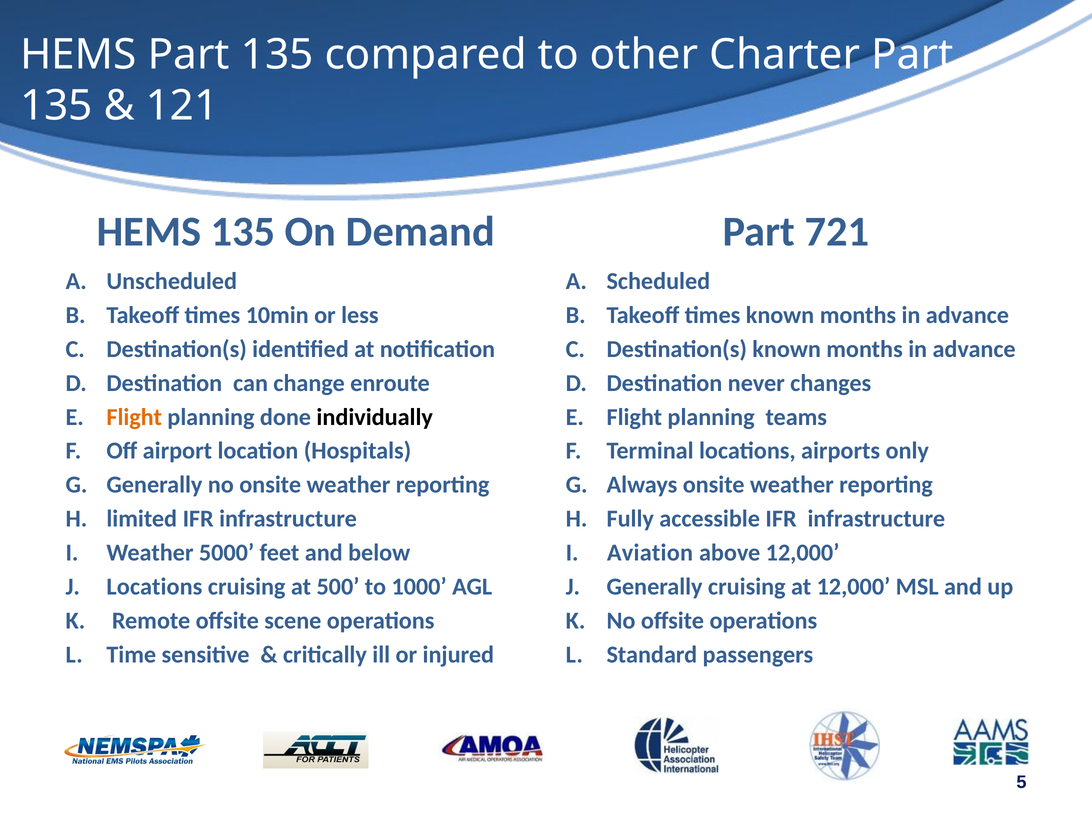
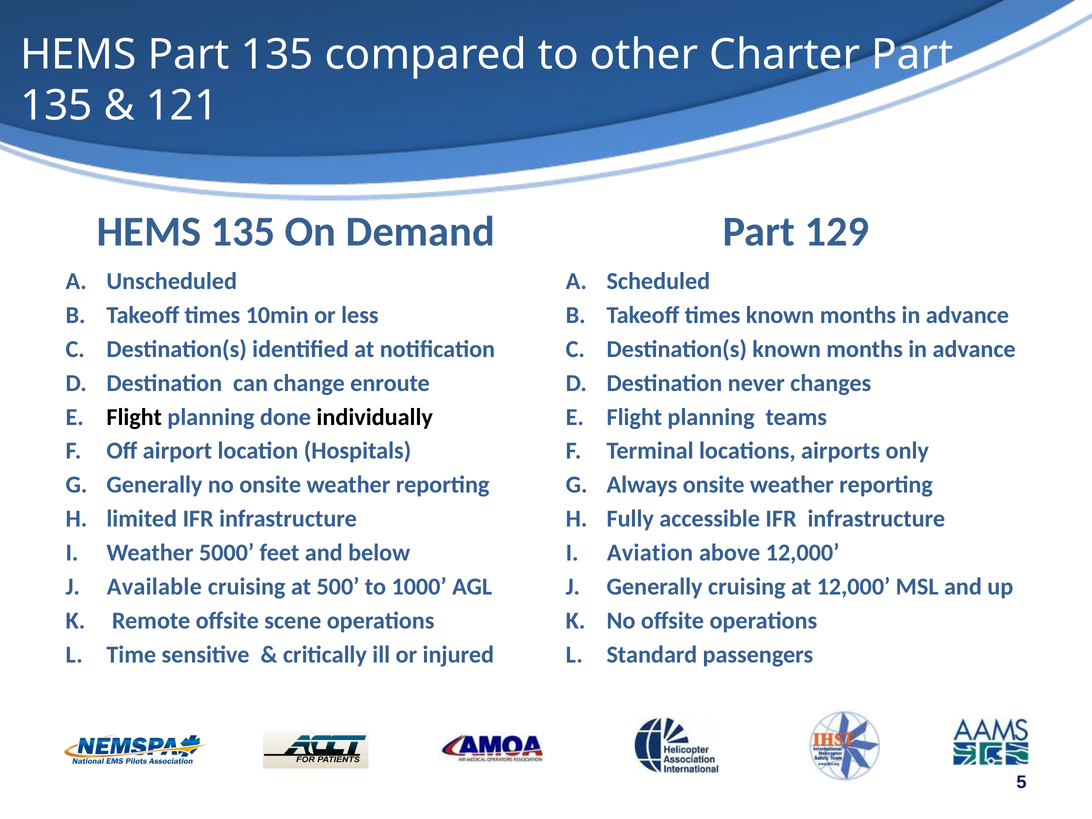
721: 721 -> 129
Flight at (134, 417) colour: orange -> black
Locations at (154, 587): Locations -> Available
